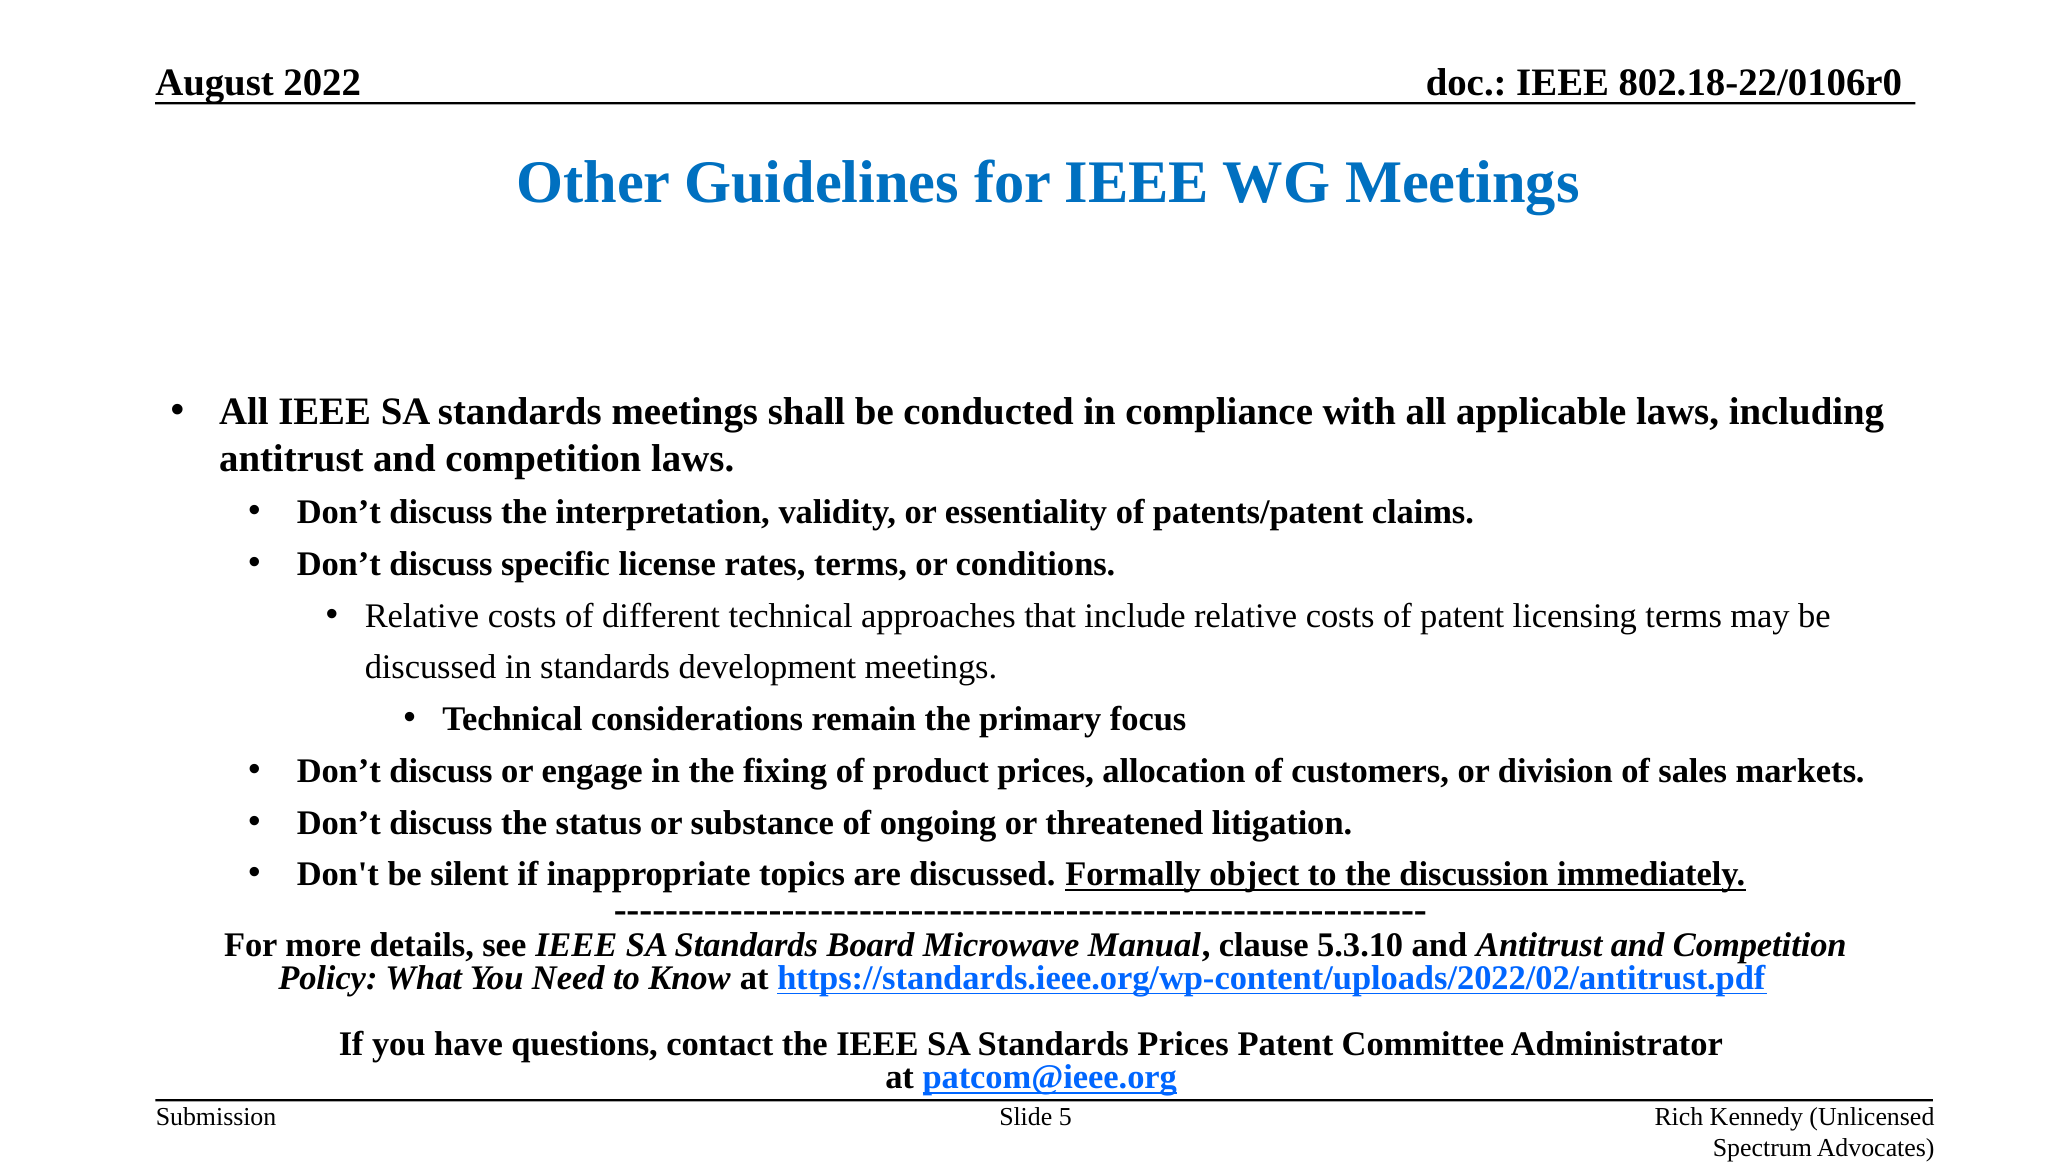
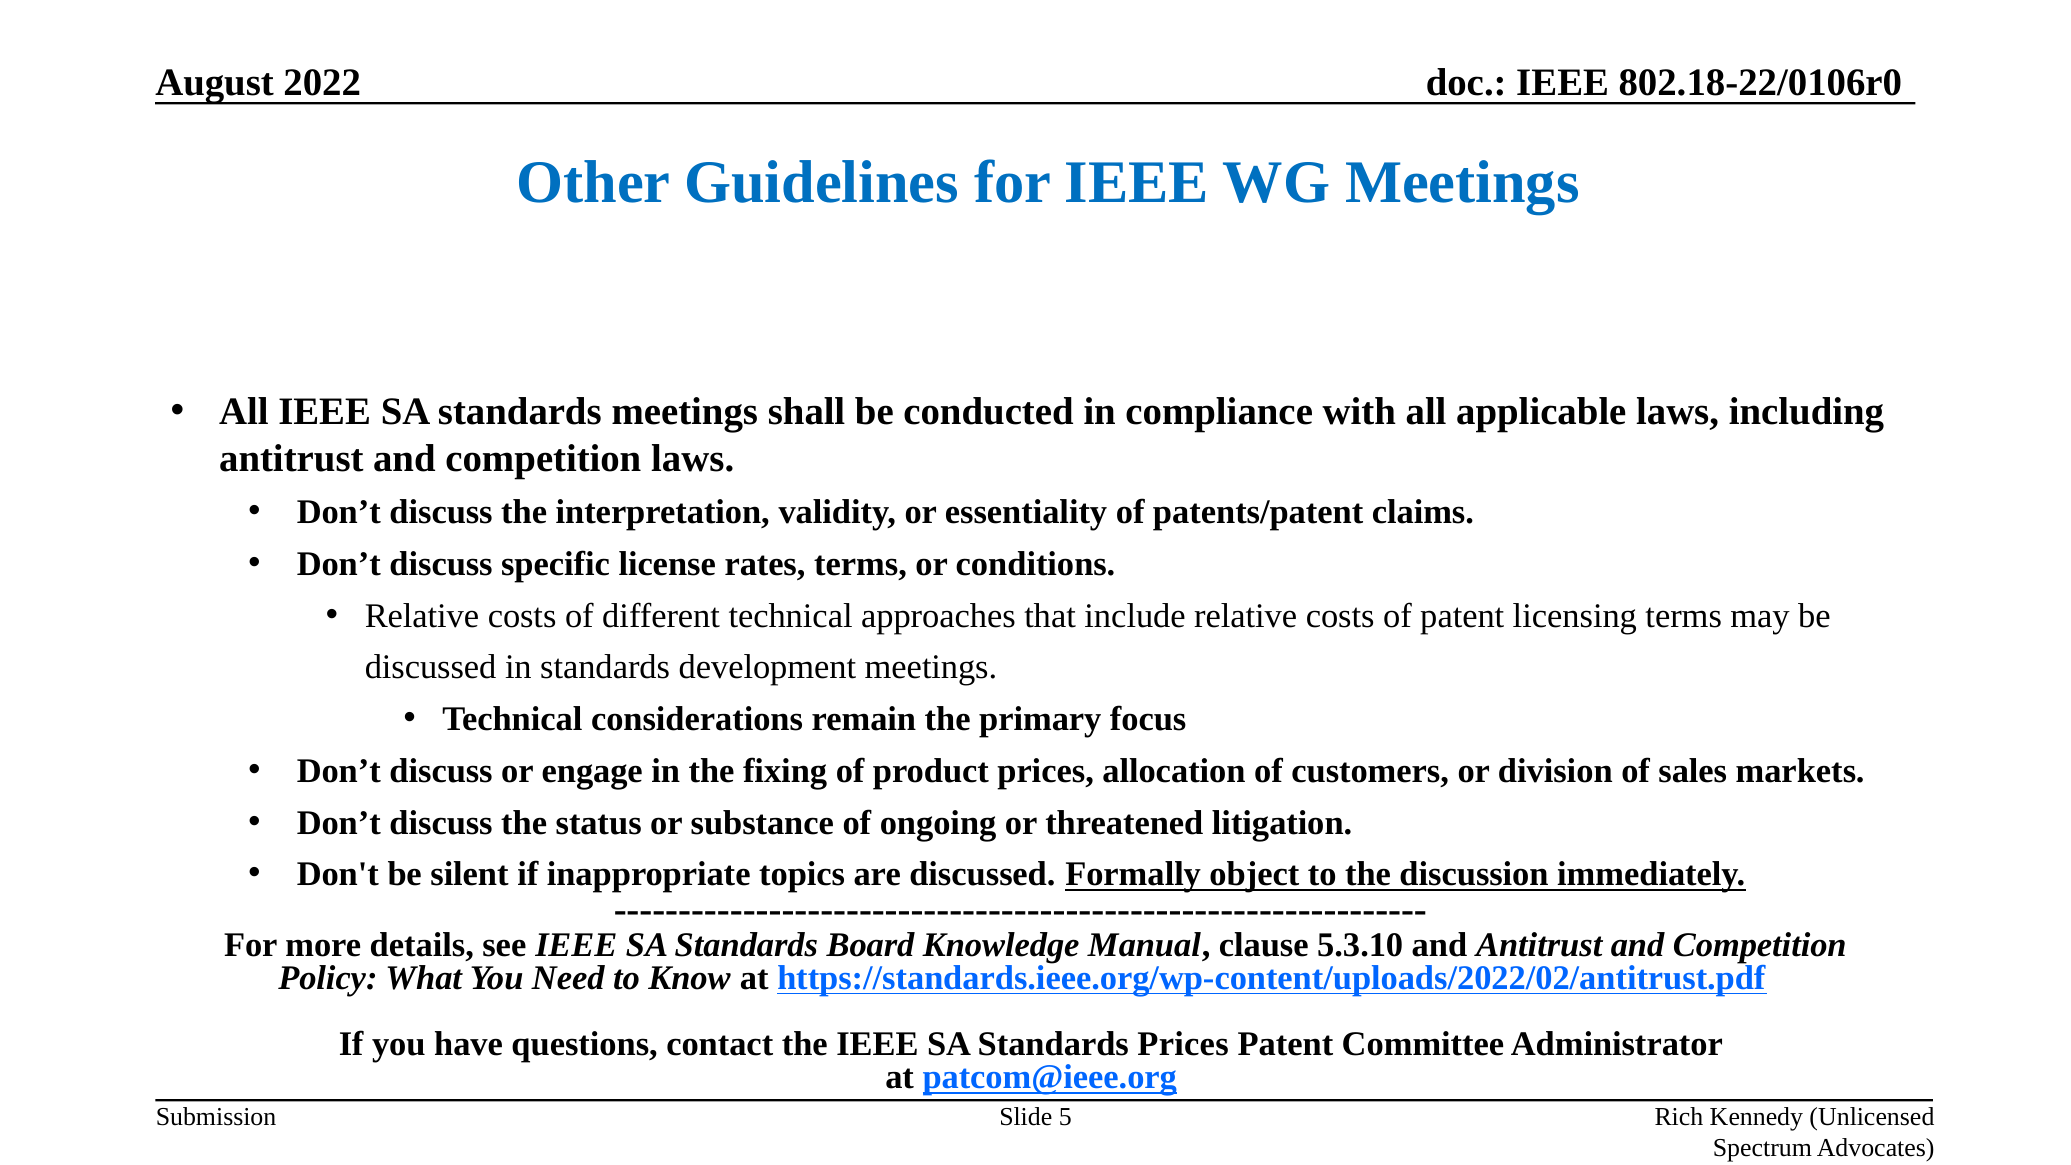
Microwave: Microwave -> Knowledge
